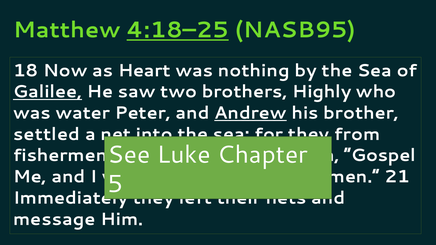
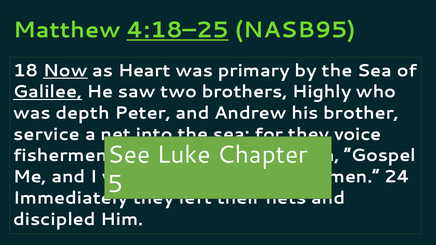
Now underline: none -> present
nothing: nothing -> primary
water: water -> depth
Andrew underline: present -> none
settled: settled -> service
from: from -> voice
21: 21 -> 24
message: message -> discipled
